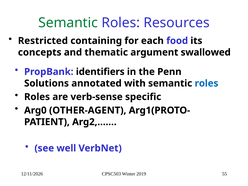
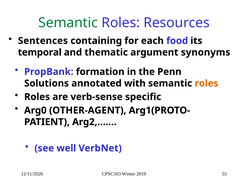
Restricted: Restricted -> Sentences
concepts: concepts -> temporal
swallowed: swallowed -> synonyms
identifiers: identifiers -> formation
roles at (207, 83) colour: blue -> orange
